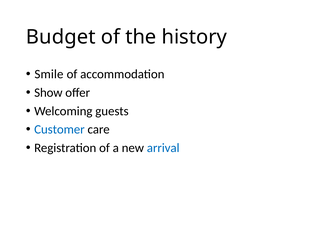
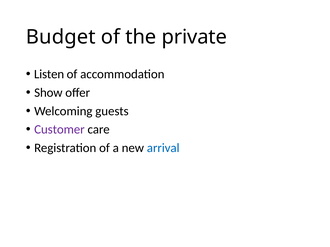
history: history -> private
Smile: Smile -> Listen
Customer colour: blue -> purple
